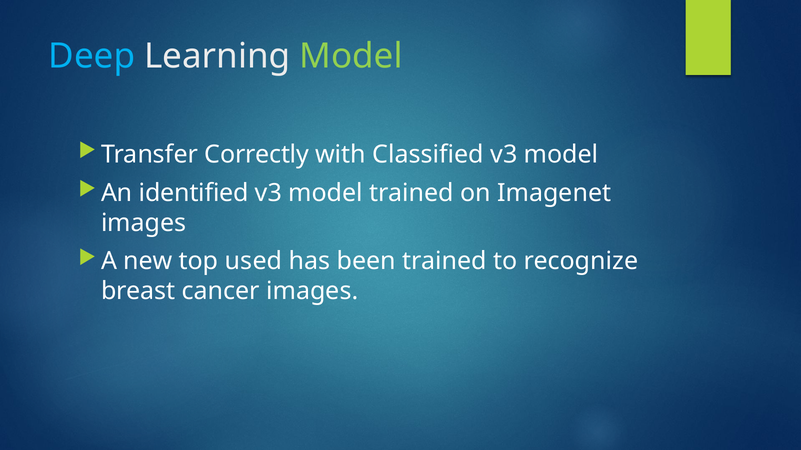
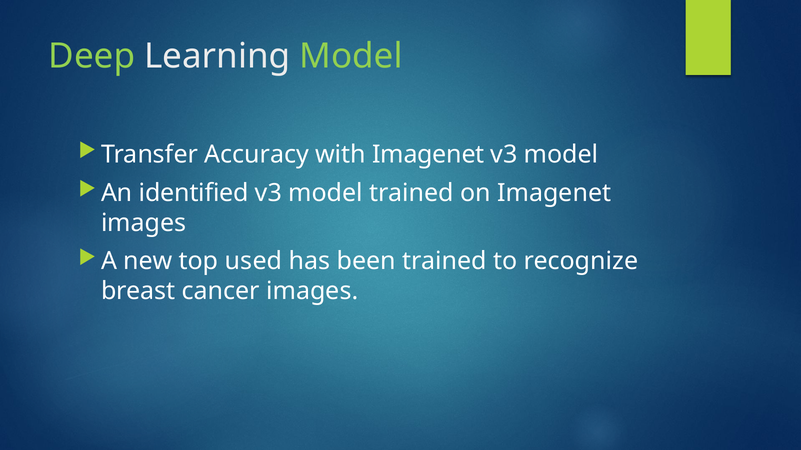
Deep colour: light blue -> light green
Correctly: Correctly -> Accuracy
with Classified: Classified -> Imagenet
